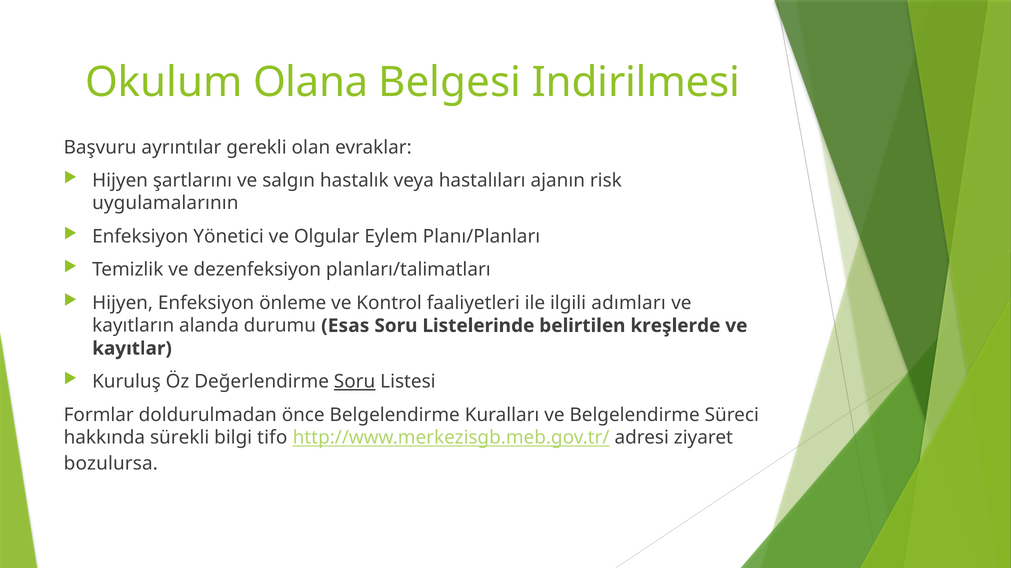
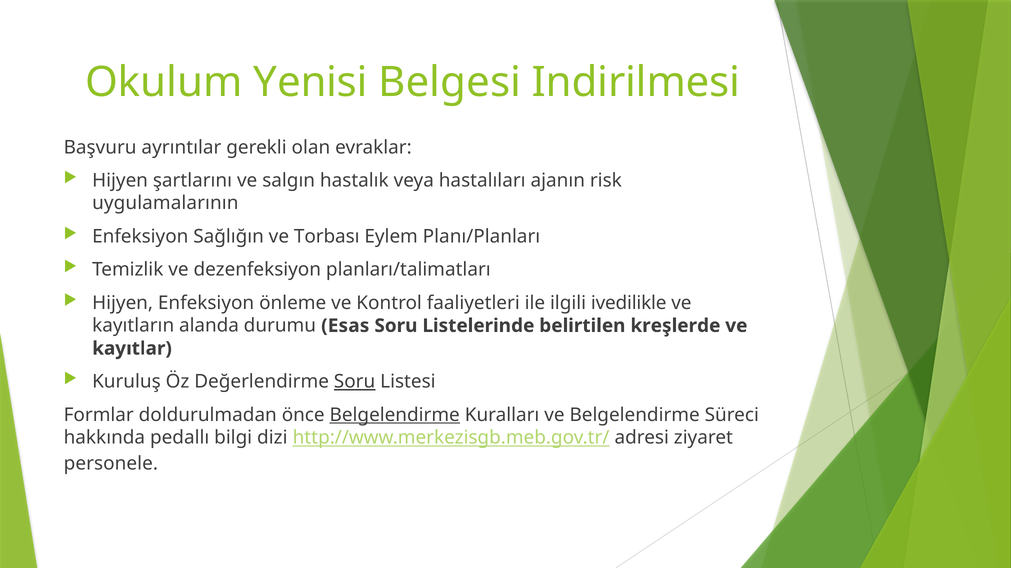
Olana: Olana -> Yenisi
Yönetici: Yönetici -> Sağlığın
Olgular: Olgular -> Torbası
adımları: adımları -> ivedilikle
Belgelendirme at (395, 415) underline: none -> present
sürekli: sürekli -> pedallı
tifo: tifo -> dizi
bozulursa: bozulursa -> personele
